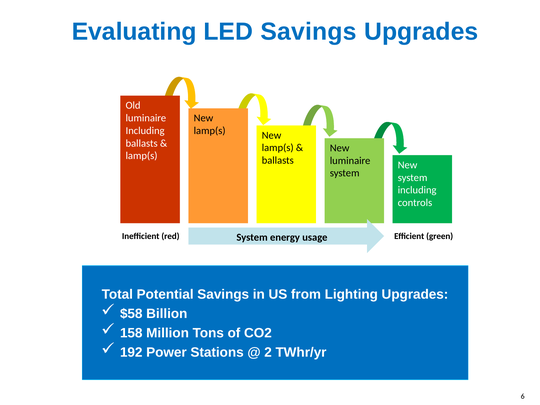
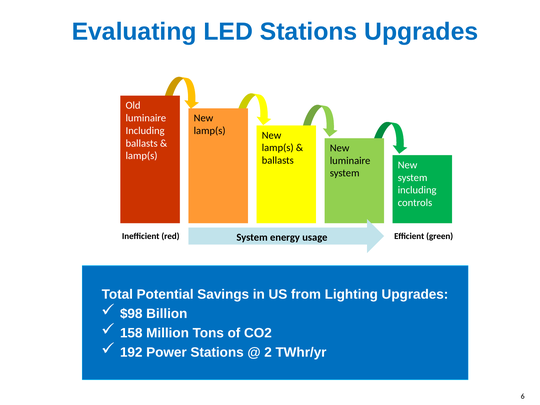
LED Savings: Savings -> Stations
$58: $58 -> $98
